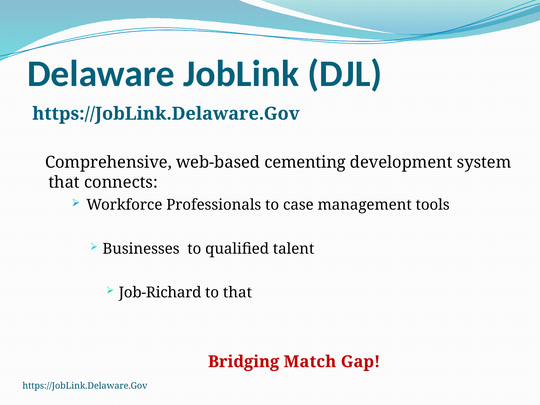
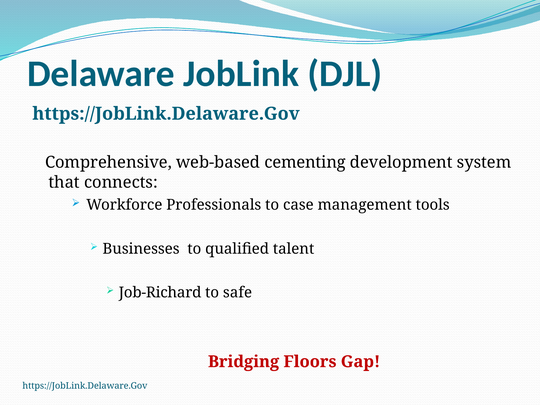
to that: that -> safe
Match: Match -> Floors
